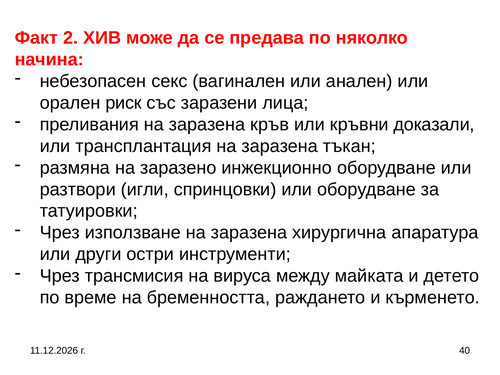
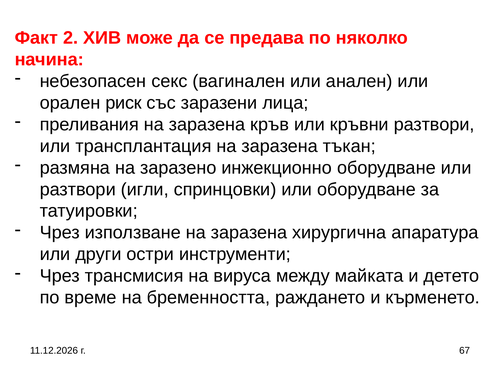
кръвни доказали: доказали -> разтвори
40: 40 -> 67
